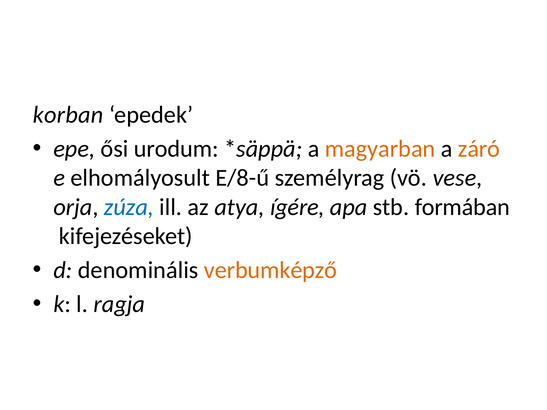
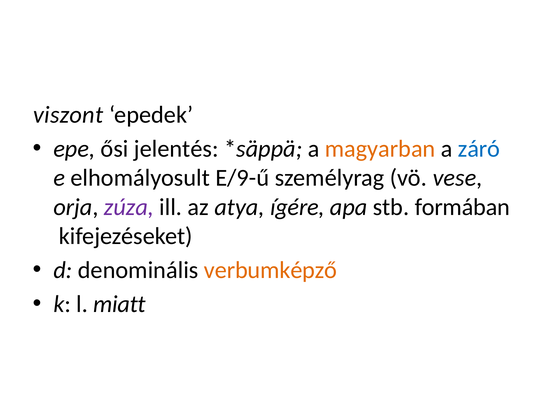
korban: korban -> viszont
urodum: urodum -> jelentés
záró colour: orange -> blue
E/8-ű: E/8-ű -> E/9-ű
zúza colour: blue -> purple
ragja: ragja -> miatt
